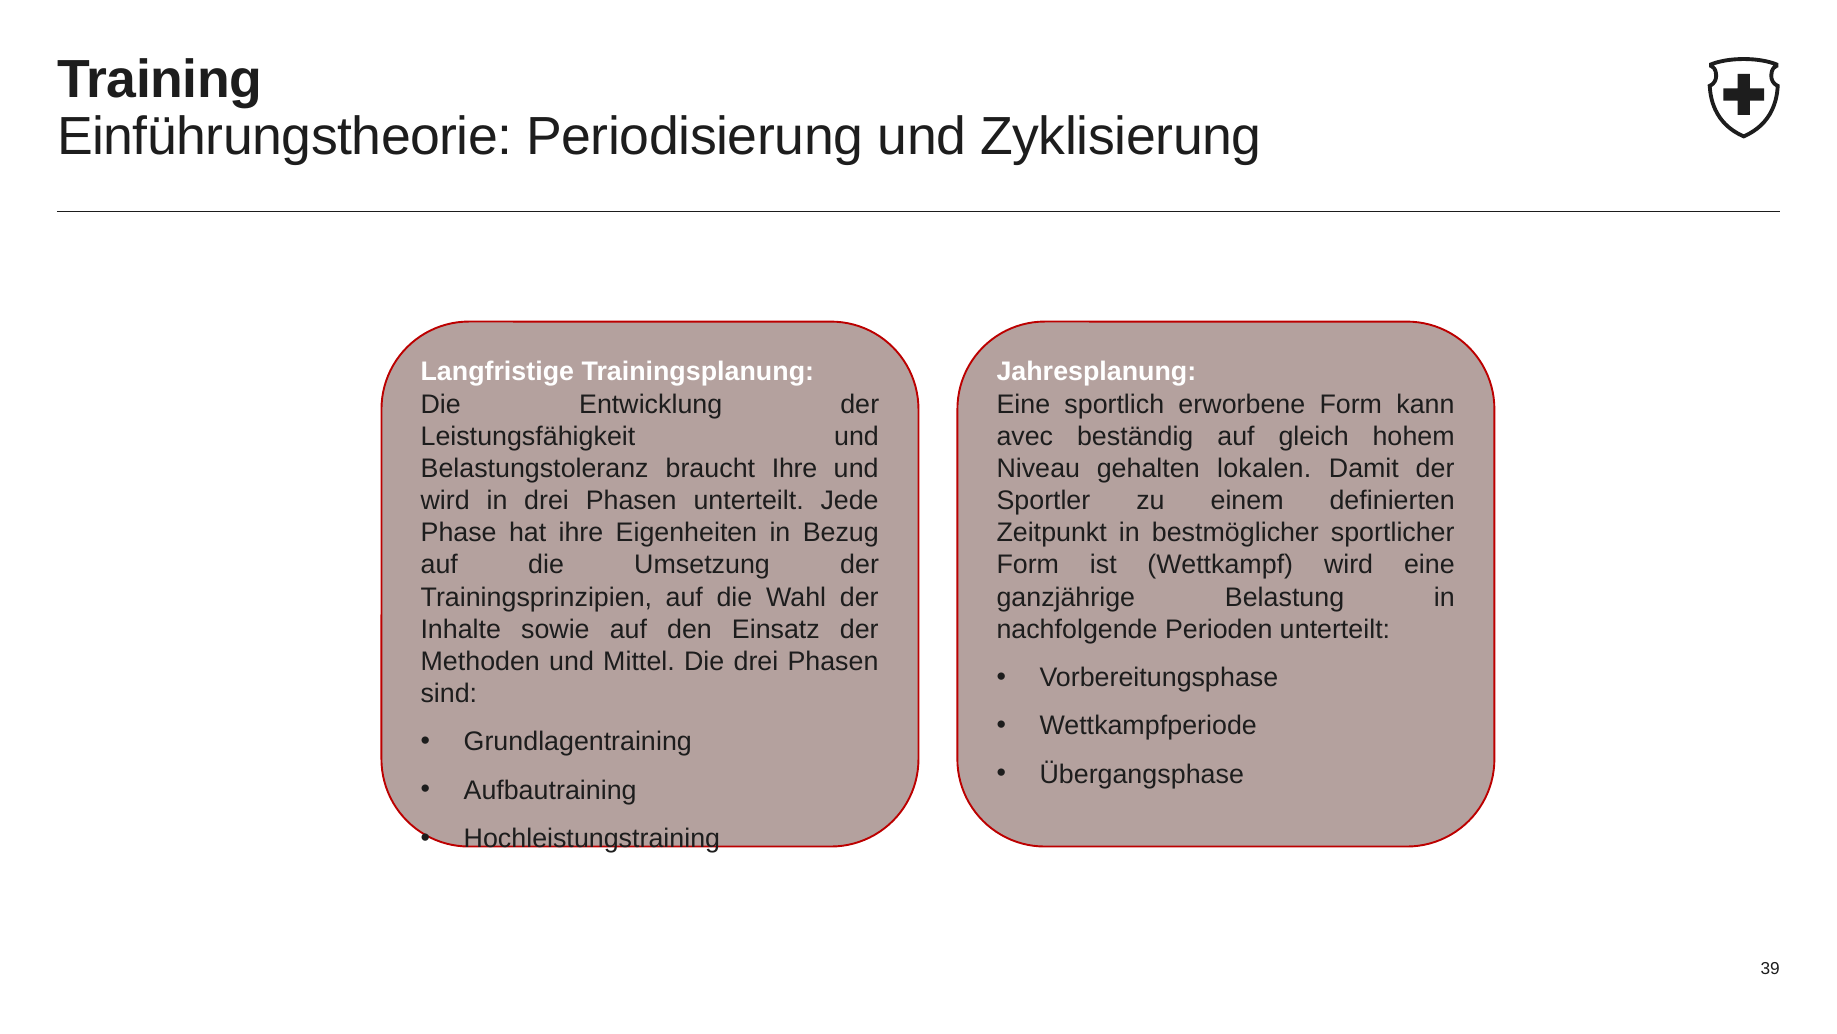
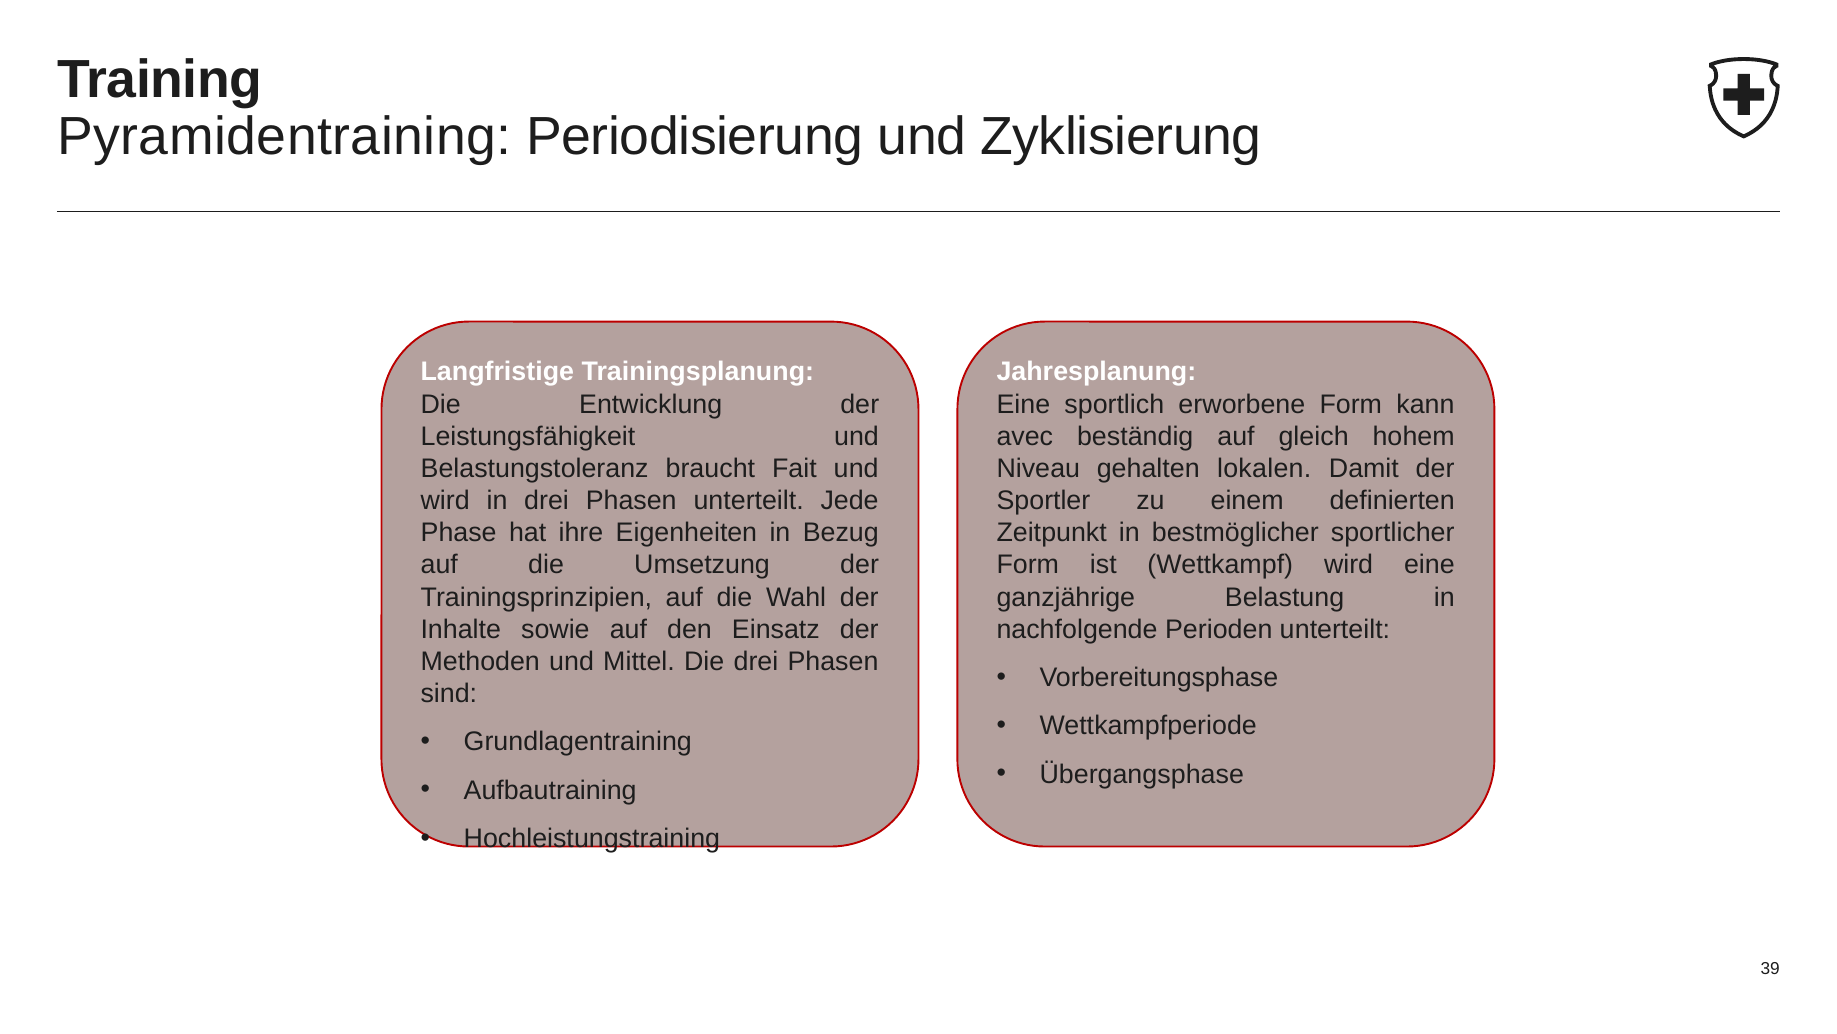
Einführungstheorie: Einführungstheorie -> Pyramidentraining
braucht Ihre: Ihre -> Fait
